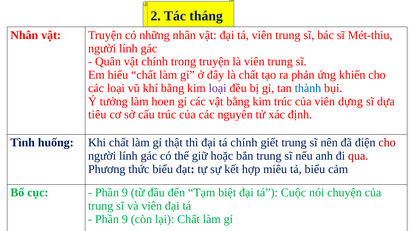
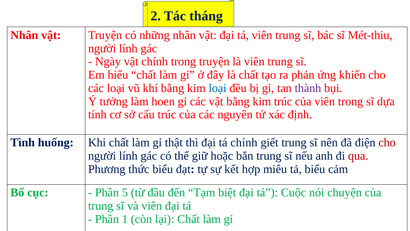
Quân: Quân -> Ngày
loại at (218, 88) colour: purple -> blue
thành colour: blue -> purple
viên dựng: dựng -> trong
tiêu: tiêu -> tính
9 at (125, 192): 9 -> 5
9 at (125, 219): 9 -> 1
